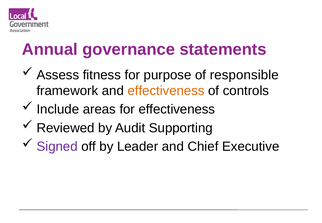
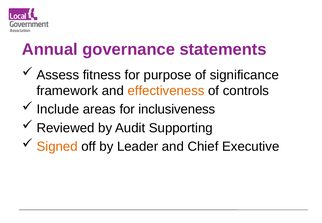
responsible: responsible -> significance
for effectiveness: effectiveness -> inclusiveness
Signed colour: purple -> orange
